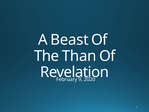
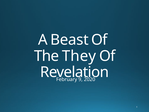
Than: Than -> They
